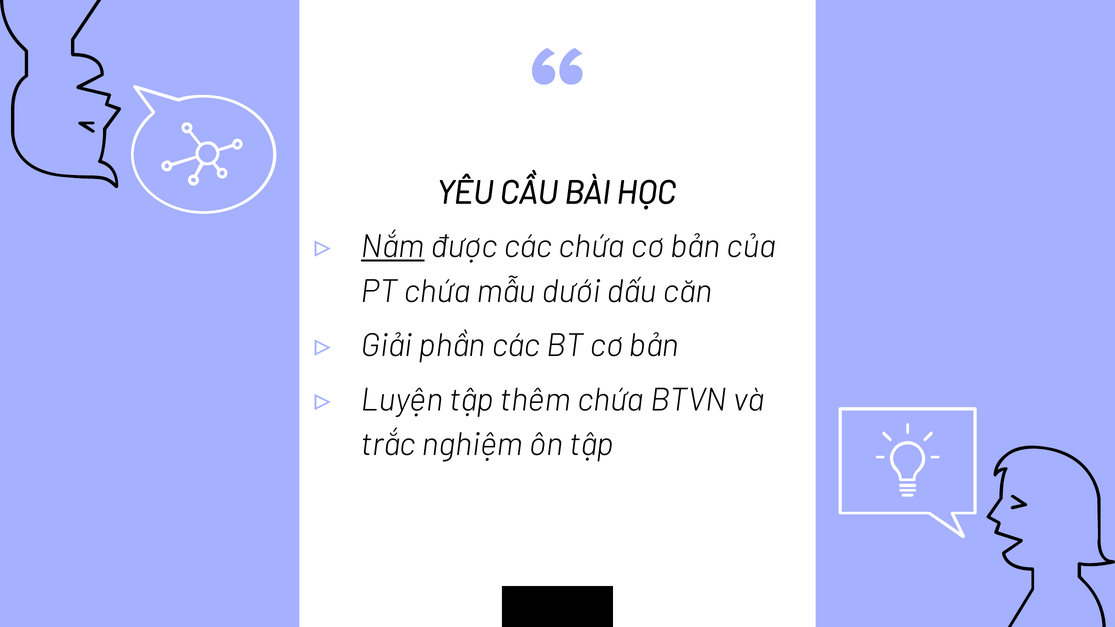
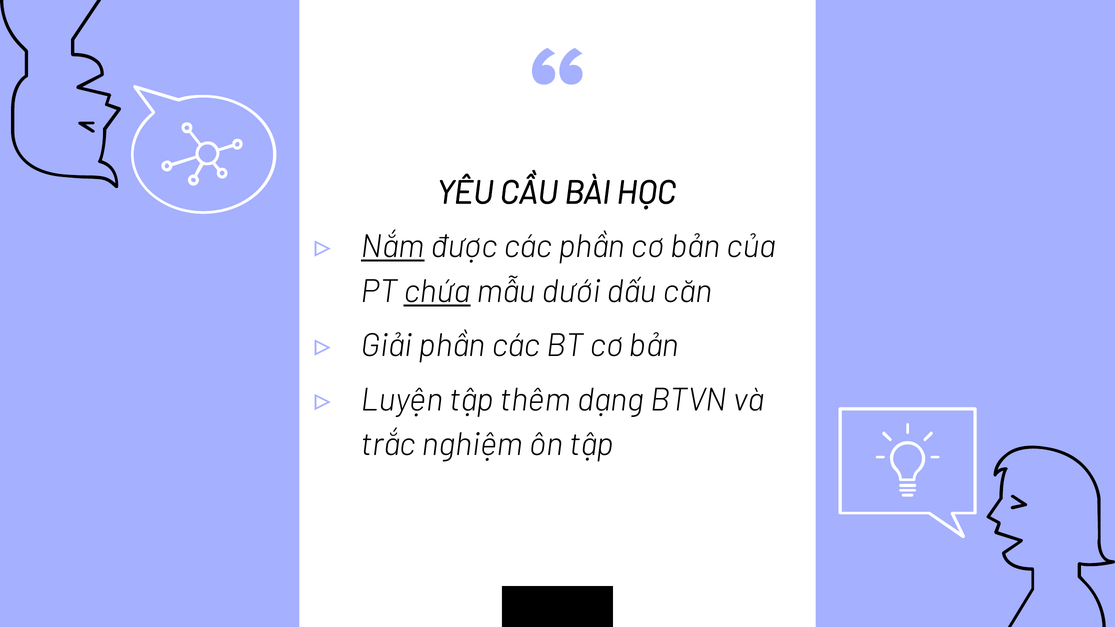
các chứa: chứa -> phần
chứa at (437, 292) underline: none -> present
thêm chứa: chứa -> dạng
